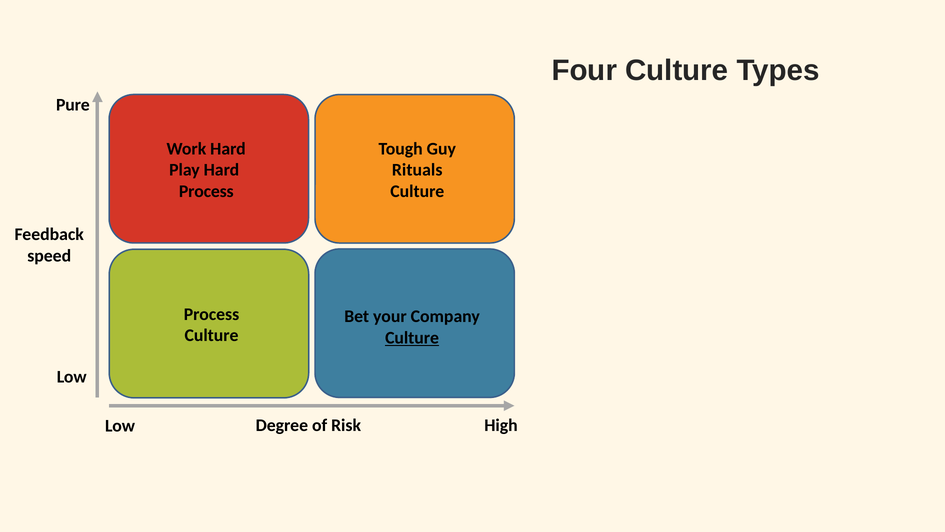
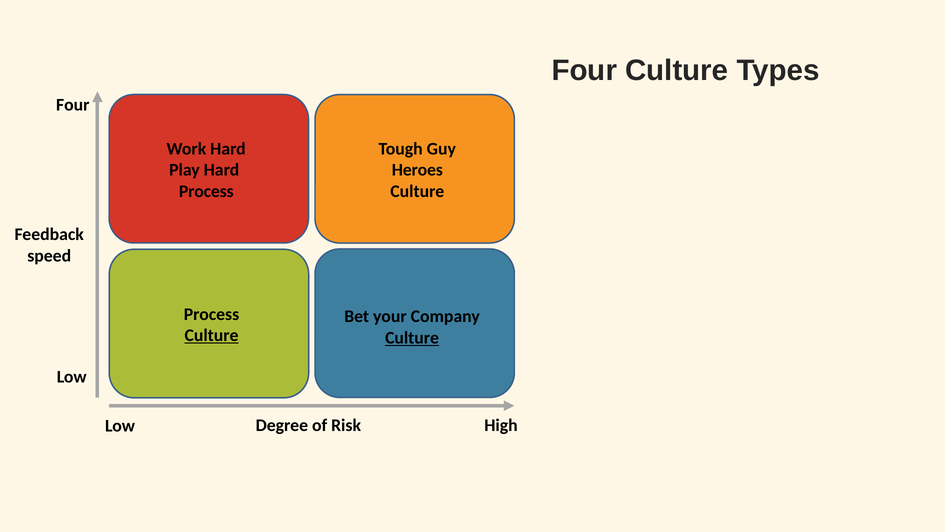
Pure at (73, 105): Pure -> Four
Rituals: Rituals -> Heroes
Culture at (212, 335) underline: none -> present
